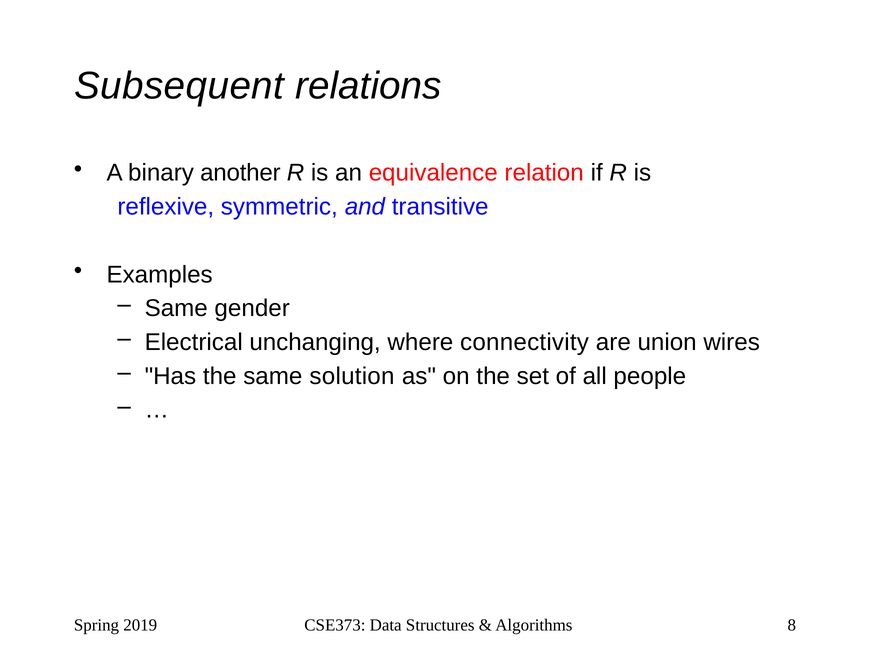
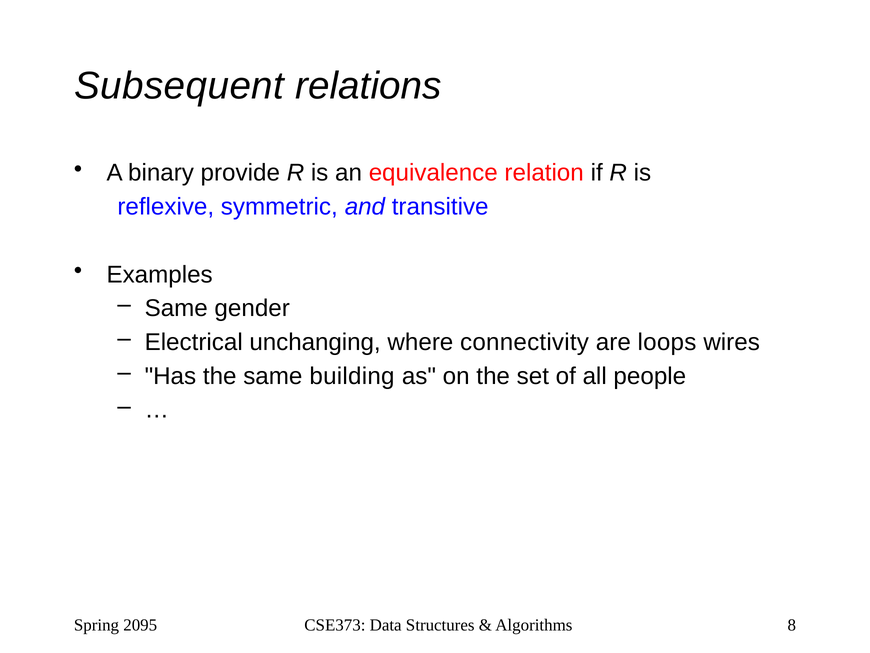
another: another -> provide
union: union -> loops
solution: solution -> building
2019: 2019 -> 2095
